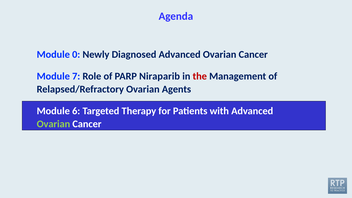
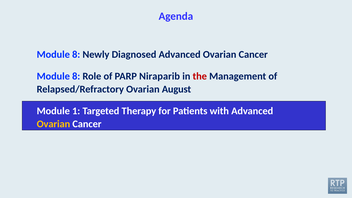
0 at (76, 55): 0 -> 8
7 at (76, 76): 7 -> 8
Agents: Agents -> August
6: 6 -> 1
Ovarian at (53, 124) colour: light green -> yellow
